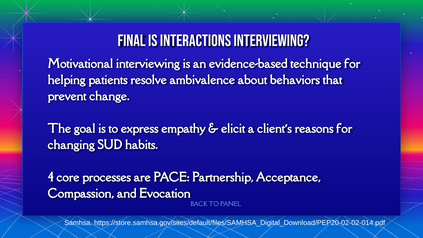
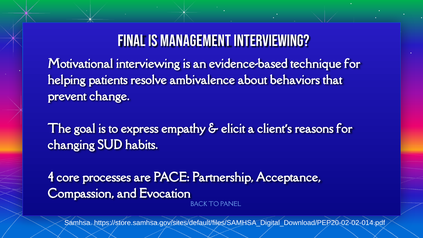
interactions: interactions -> management
